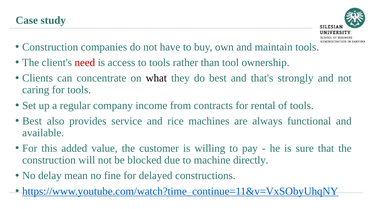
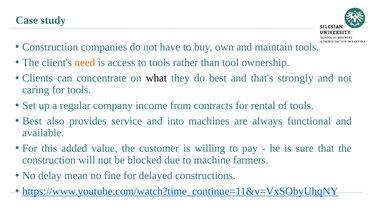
need colour: red -> orange
rice: rice -> into
directly: directly -> farmers
